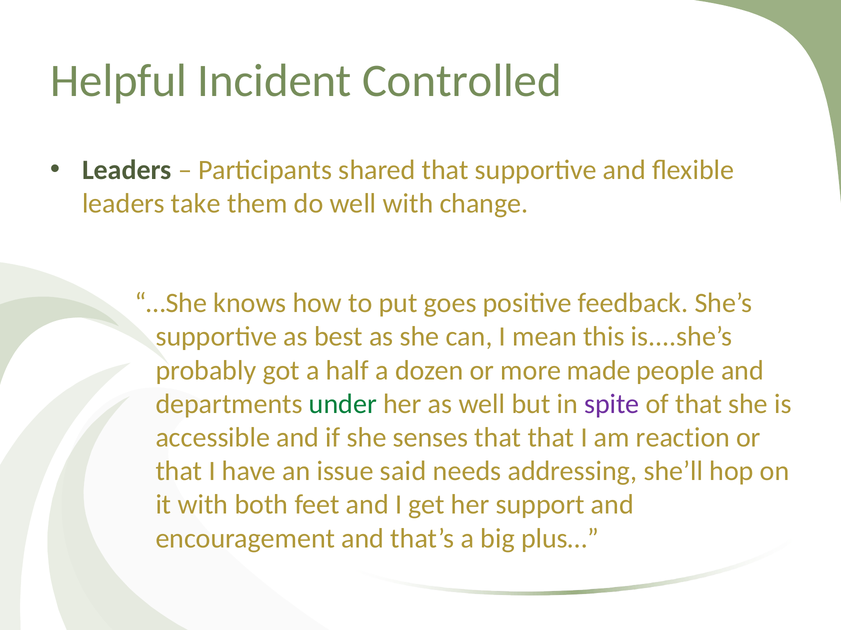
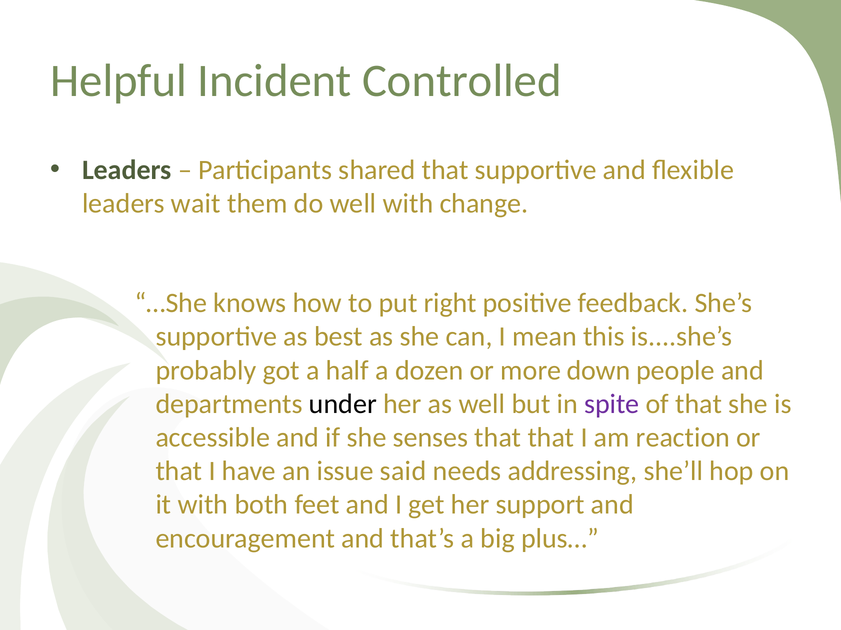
take: take -> wait
goes: goes -> right
made: made -> down
under colour: green -> black
